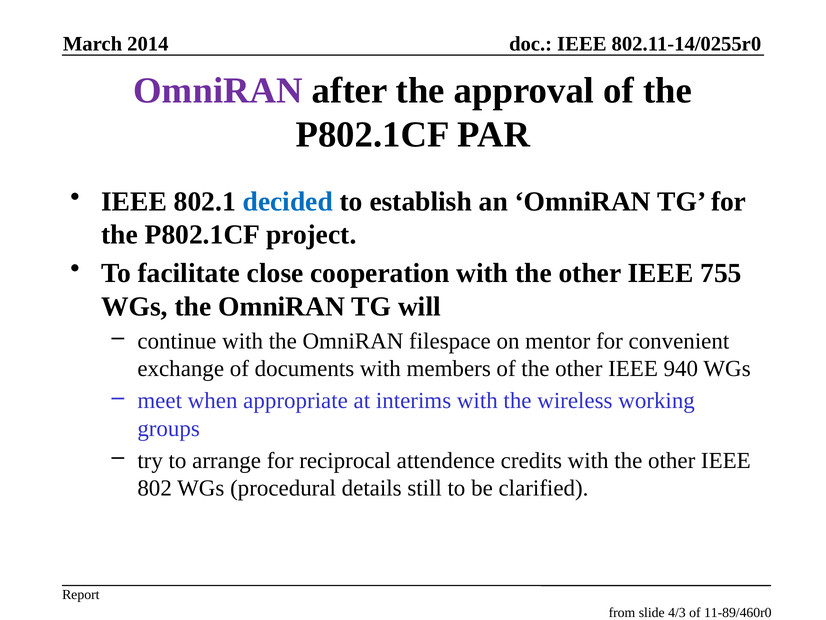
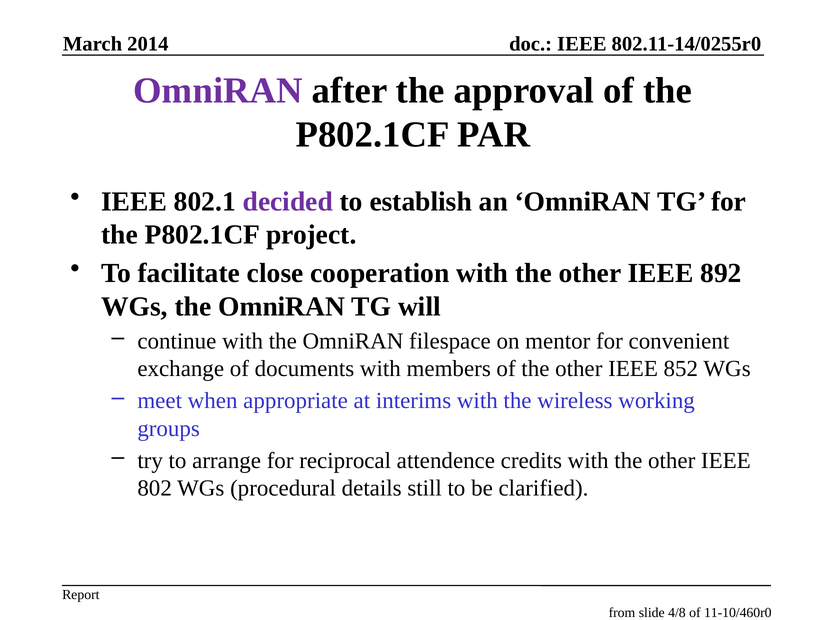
decided colour: blue -> purple
755: 755 -> 892
940: 940 -> 852
4/3: 4/3 -> 4/8
11-89/460r0: 11-89/460r0 -> 11-10/460r0
